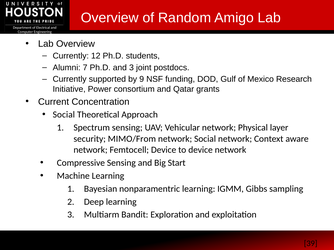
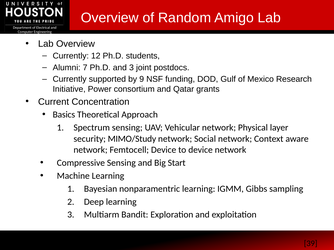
Social at (64, 115): Social -> Basics
MIMO/From: MIMO/From -> MIMO/Study
